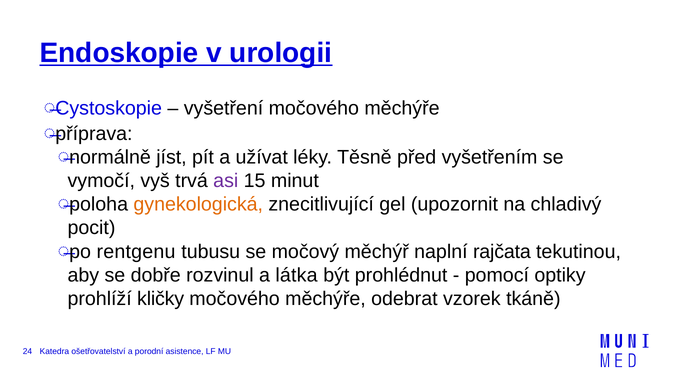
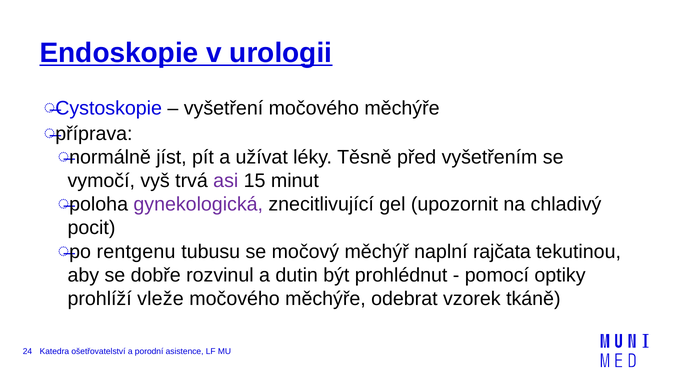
gynekologická colour: orange -> purple
látka: látka -> dutin
kličky: kličky -> vleže
